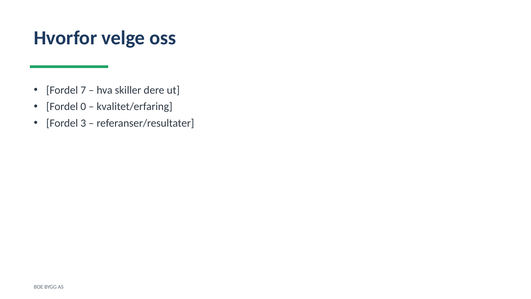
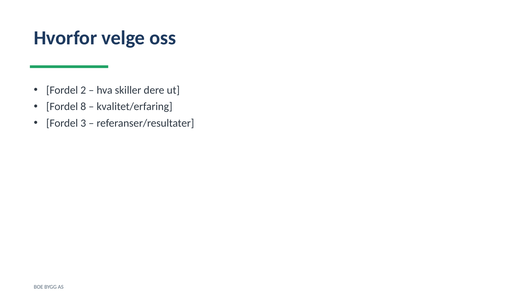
7: 7 -> 2
0: 0 -> 8
